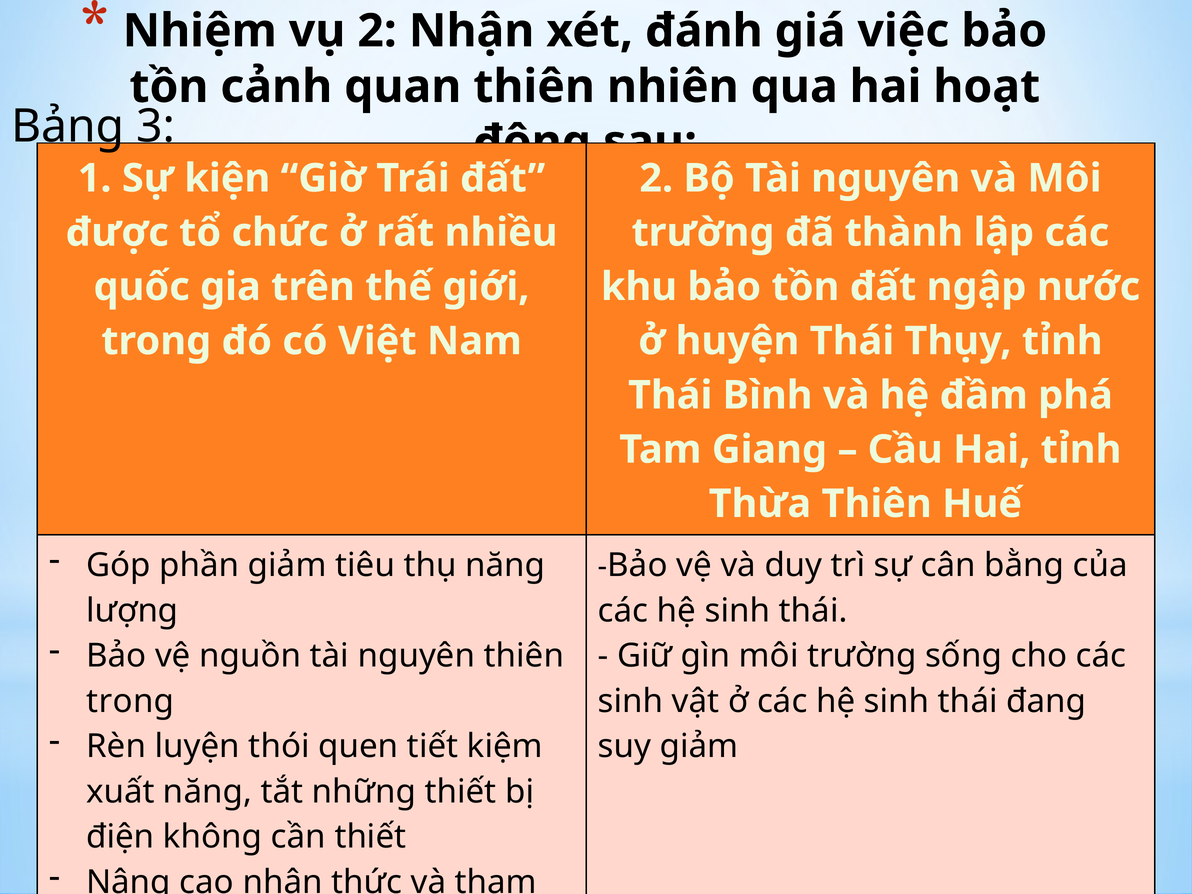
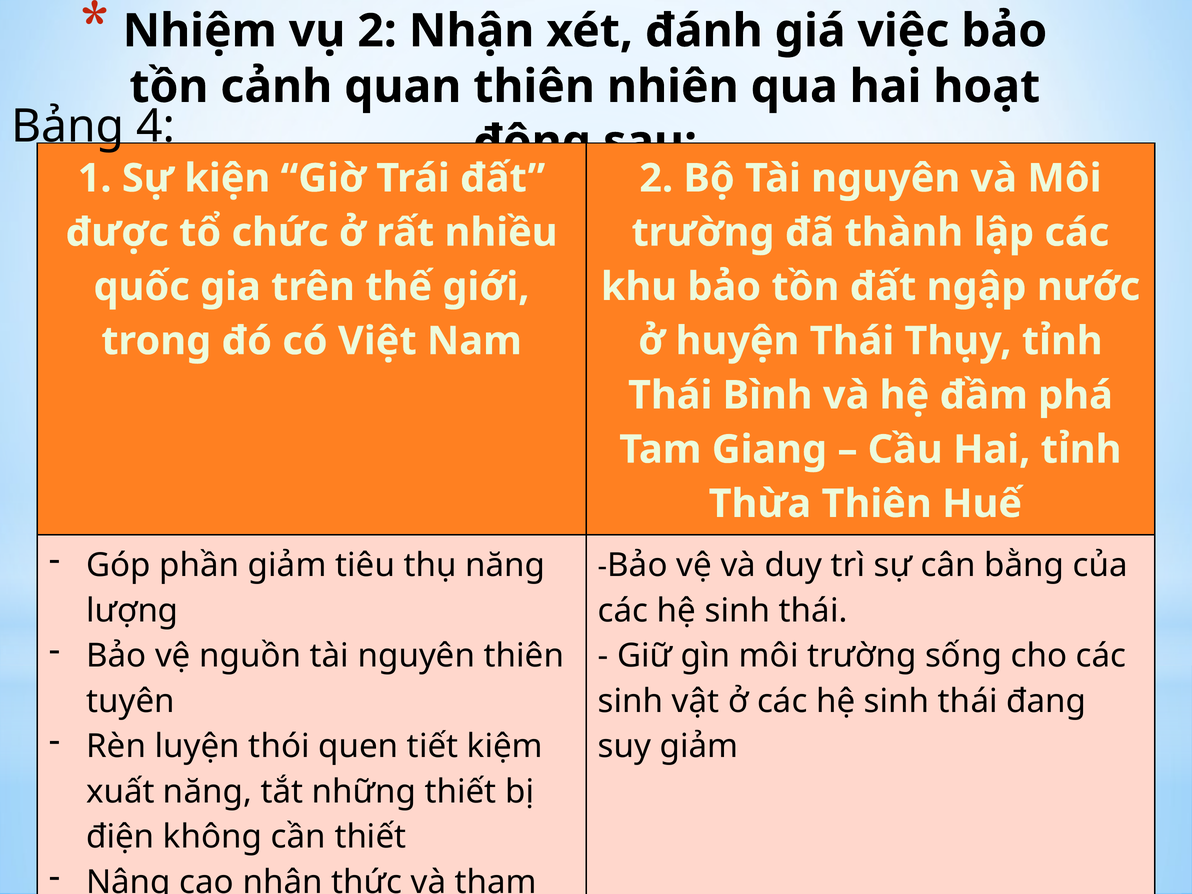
3: 3 -> 4
trong at (130, 701): trong -> tuyên
